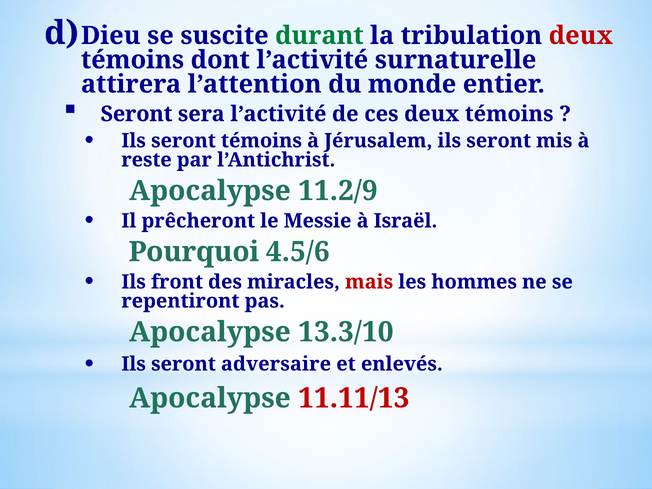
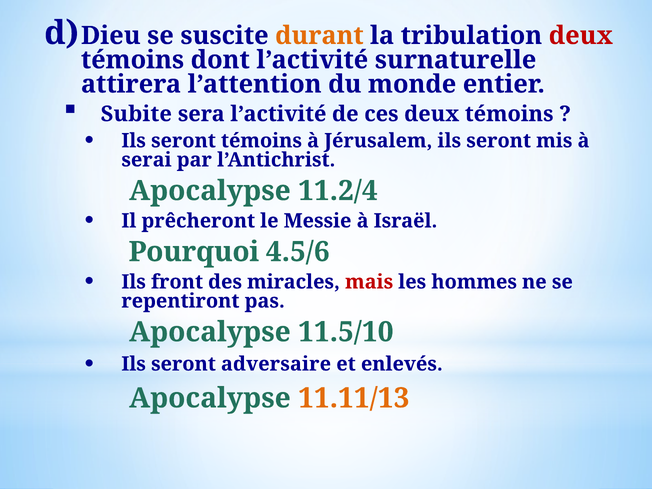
durant colour: green -> orange
Seront at (136, 114): Seront -> Subite
reste: reste -> serai
11.2/9: 11.2/9 -> 11.2/4
13.3/10: 13.3/10 -> 11.5/10
11.11/13 colour: red -> orange
